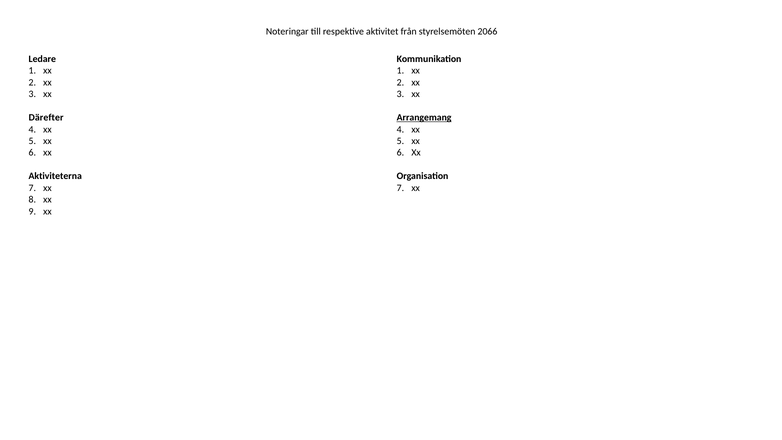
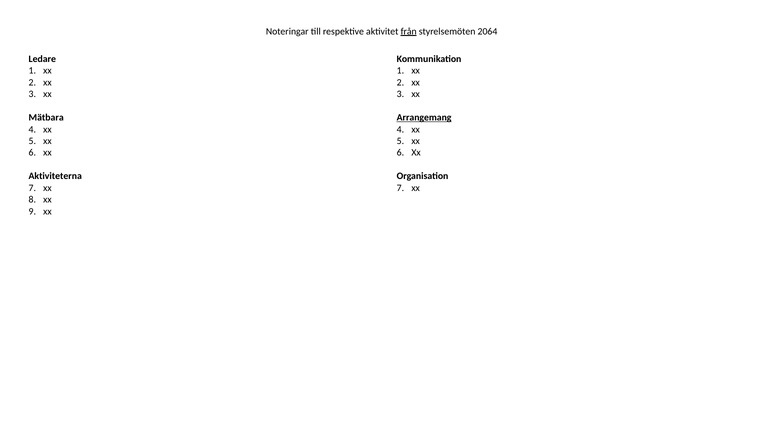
från underline: none -> present
2066: 2066 -> 2064
Därefter: Därefter -> Mätbara
